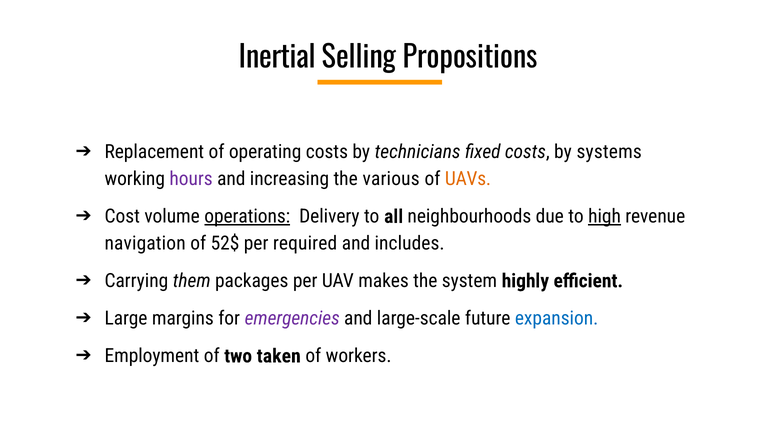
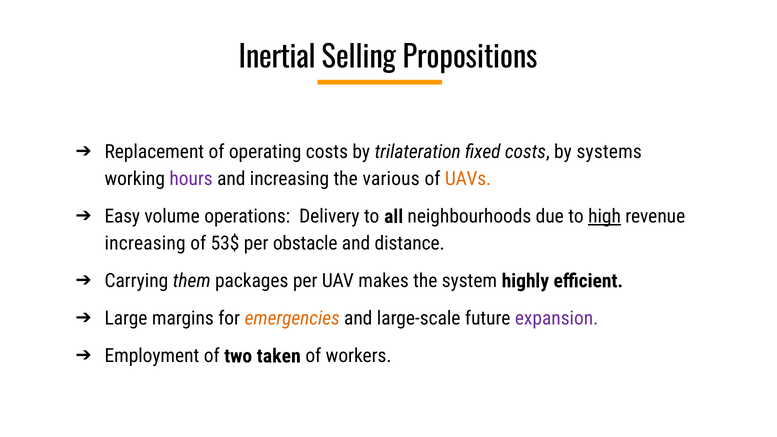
technicians: technicians -> trilateration
Cost: Cost -> Easy
operations underline: present -> none
navigation at (145, 243): navigation -> increasing
52$: 52$ -> 53$
required: required -> obstacle
includes: includes -> distance
emergencies colour: purple -> orange
expansion colour: blue -> purple
